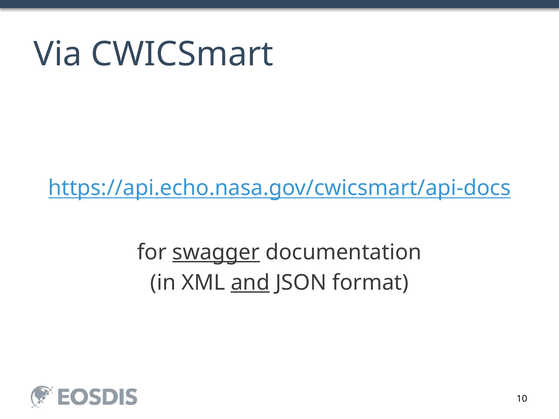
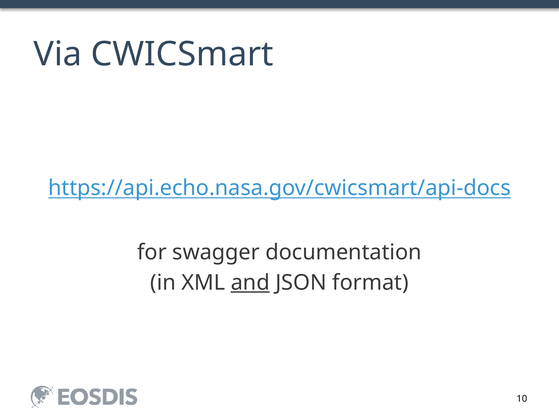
swagger underline: present -> none
